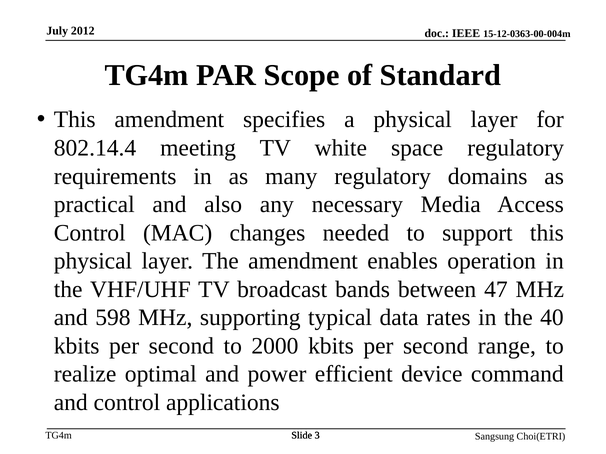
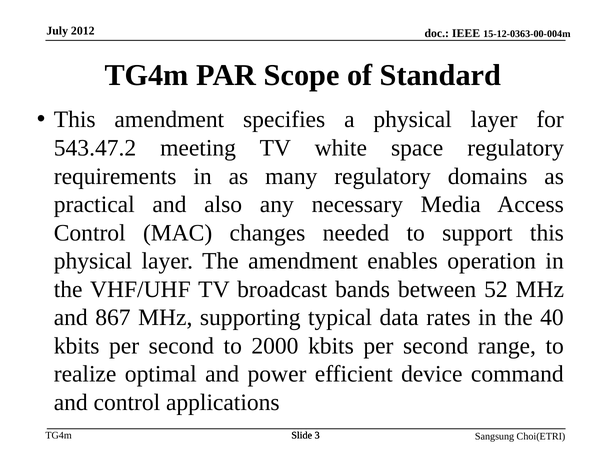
802.14.4: 802.14.4 -> 543.47.2
47: 47 -> 52
598: 598 -> 867
